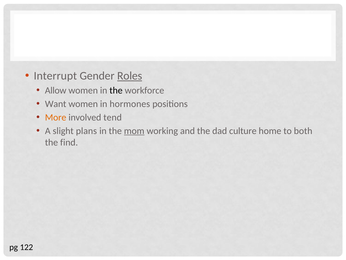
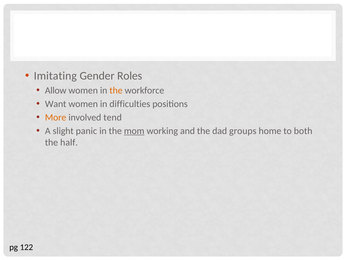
Interrupt: Interrupt -> Imitating
Roles underline: present -> none
the at (116, 90) colour: black -> orange
hormones: hormones -> difficulties
plans: plans -> panic
culture: culture -> groups
find: find -> half
